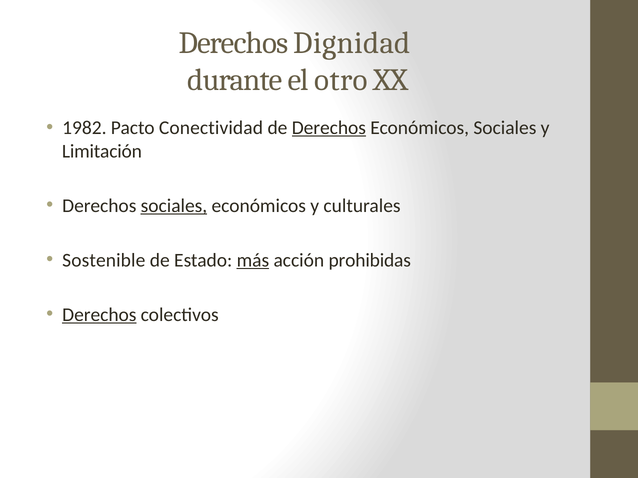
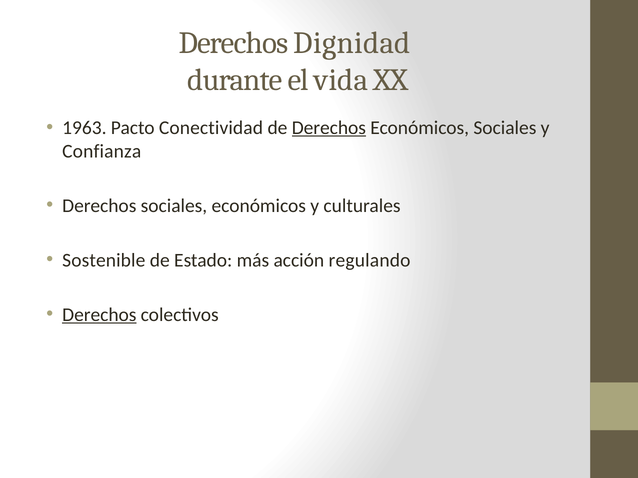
otro: otro -> vida
1982: 1982 -> 1963
Limitación: Limitación -> Confianza
sociales at (174, 206) underline: present -> none
más underline: present -> none
prohibidas: prohibidas -> regulando
